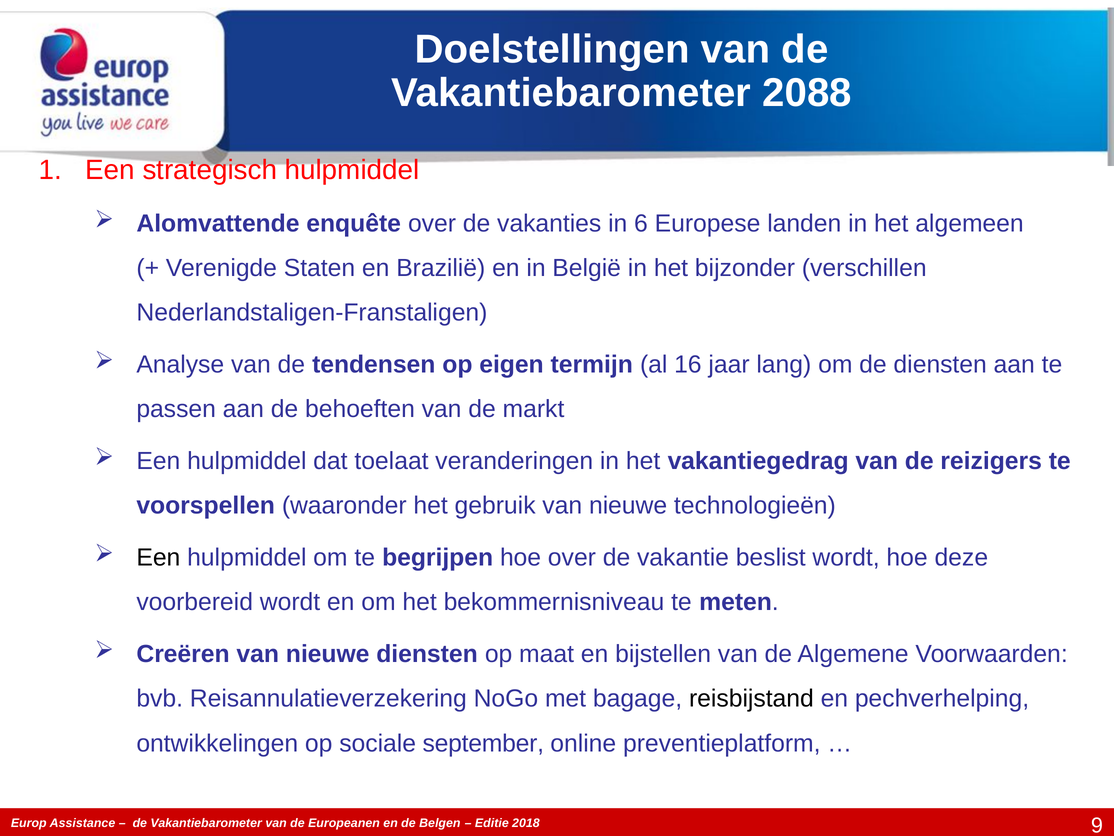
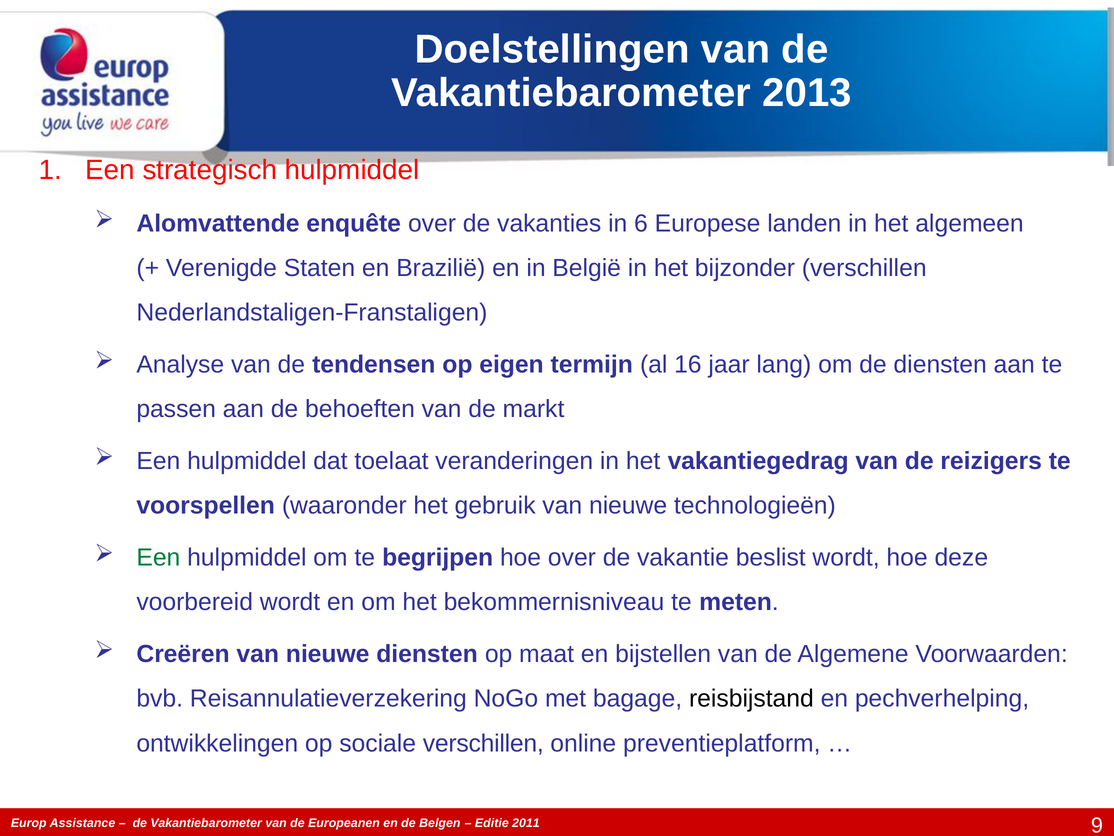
2088: 2088 -> 2013
Een at (158, 557) colour: black -> green
sociale september: september -> verschillen
2018: 2018 -> 2011
